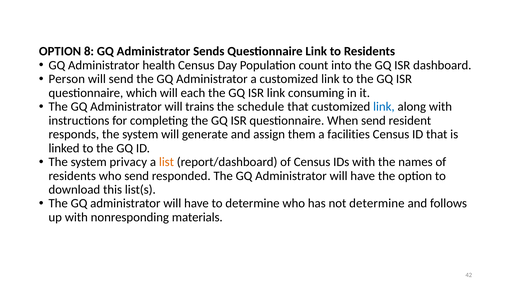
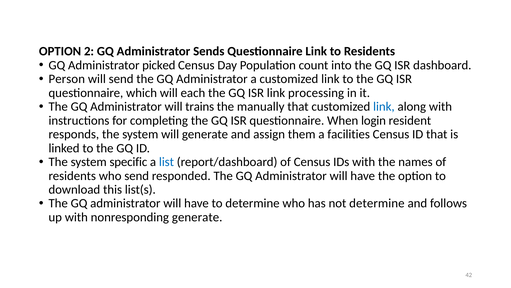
8: 8 -> 2
health: health -> picked
consuming: consuming -> processing
schedule: schedule -> manually
When send: send -> login
privacy: privacy -> specific
list colour: orange -> blue
nonresponding materials: materials -> generate
